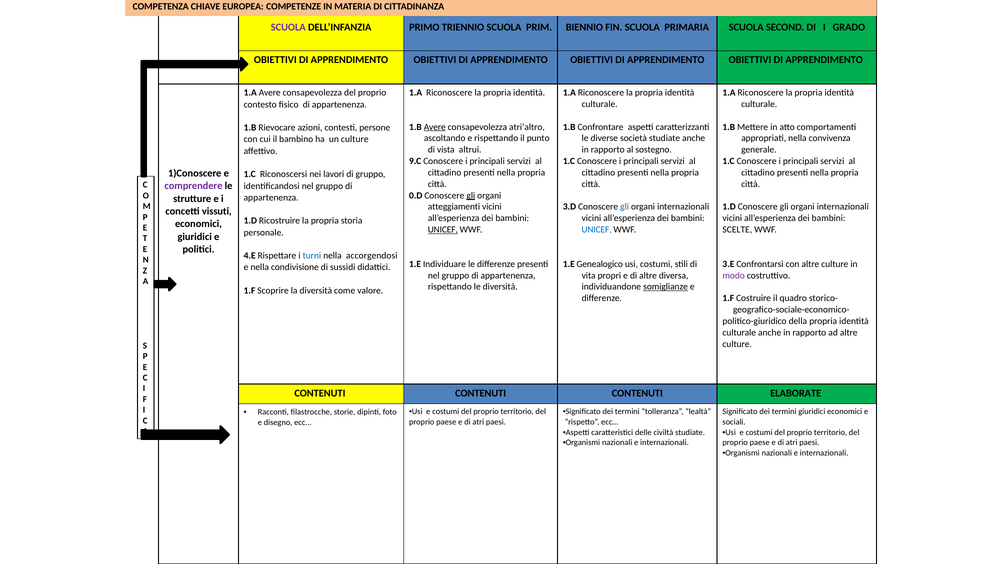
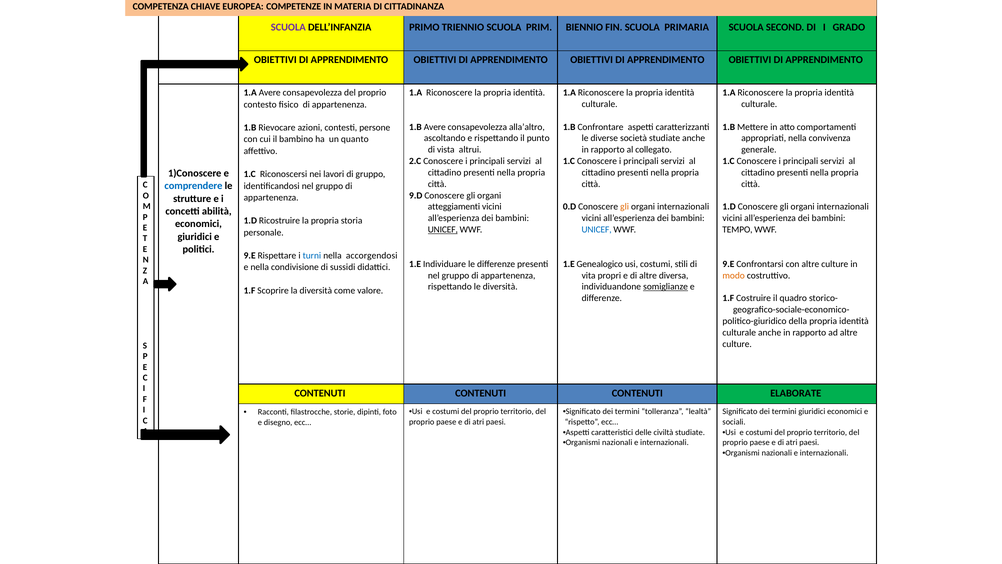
Avere at (435, 127) underline: present -> none
atri’altro: atri’altro -> alla’altro
un culture: culture -> quanto
sostegno: sostegno -> collegato
9.C: 9.C -> 2.C
comprendere colour: purple -> blue
0.D: 0.D -> 9.D
gli at (471, 195) underline: present -> none
3.D: 3.D -> 0.D
gli at (625, 207) colour: blue -> orange
vissuti: vissuti -> abilità
SCELTE: SCELTE -> TEMPO
4.E at (250, 256): 4.E -> 9.E
3.E at (728, 264): 3.E -> 9.E
modo colour: purple -> orange
